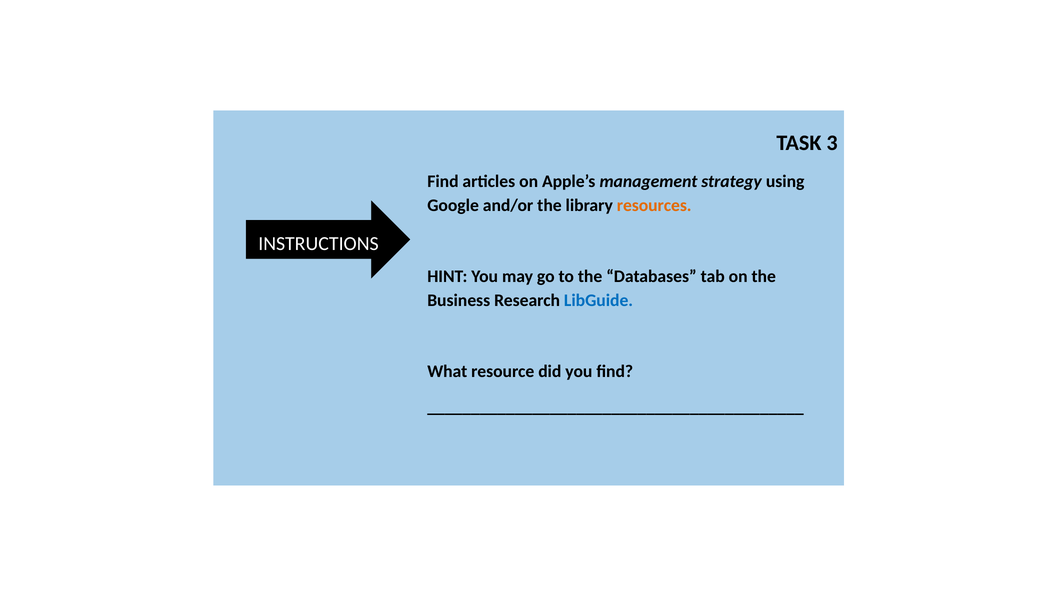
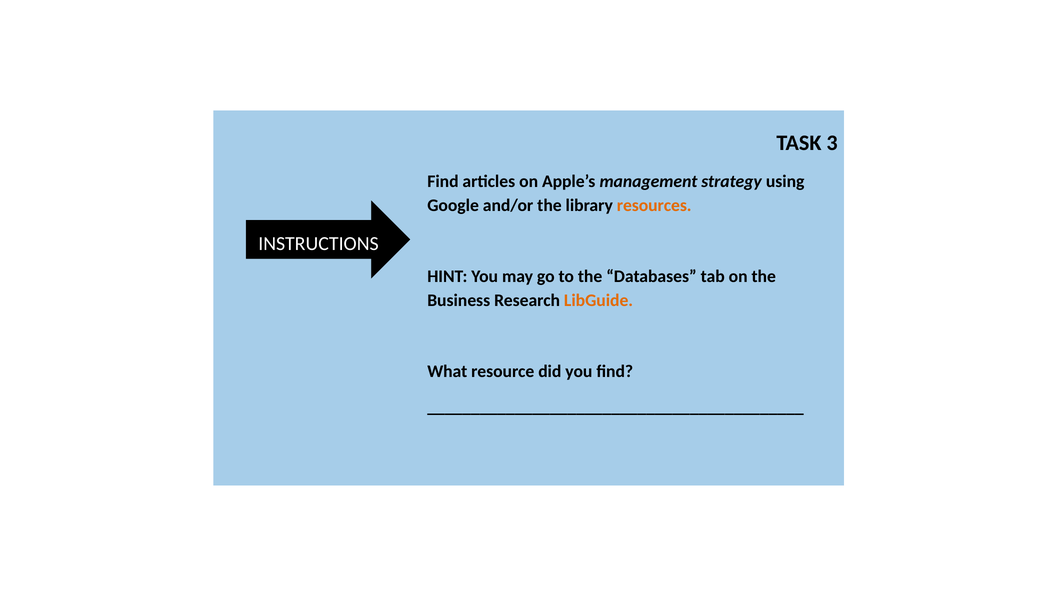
LibGuide colour: blue -> orange
